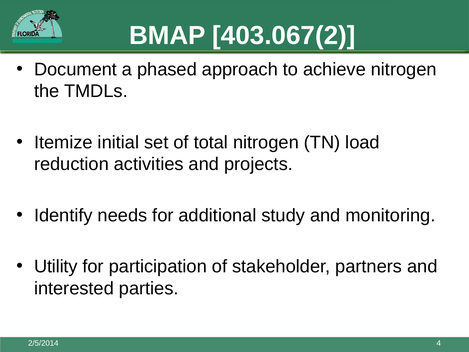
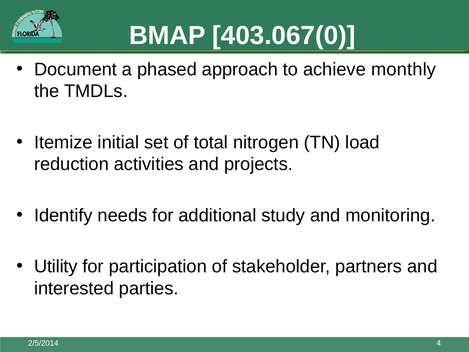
403.067(2: 403.067(2 -> 403.067(0
achieve nitrogen: nitrogen -> monthly
